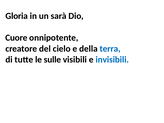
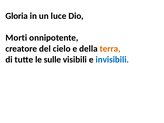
sarà: sarà -> luce
Cuore: Cuore -> Morti
terra colour: blue -> orange
